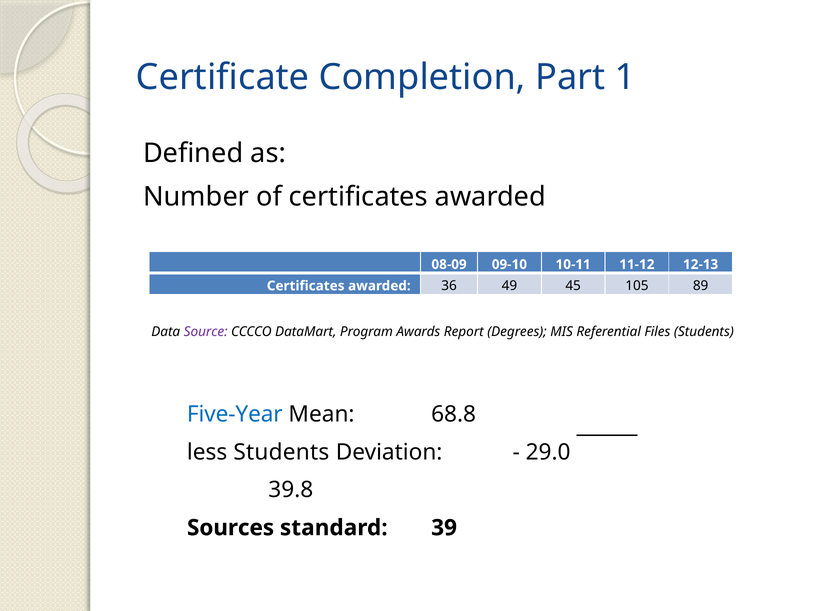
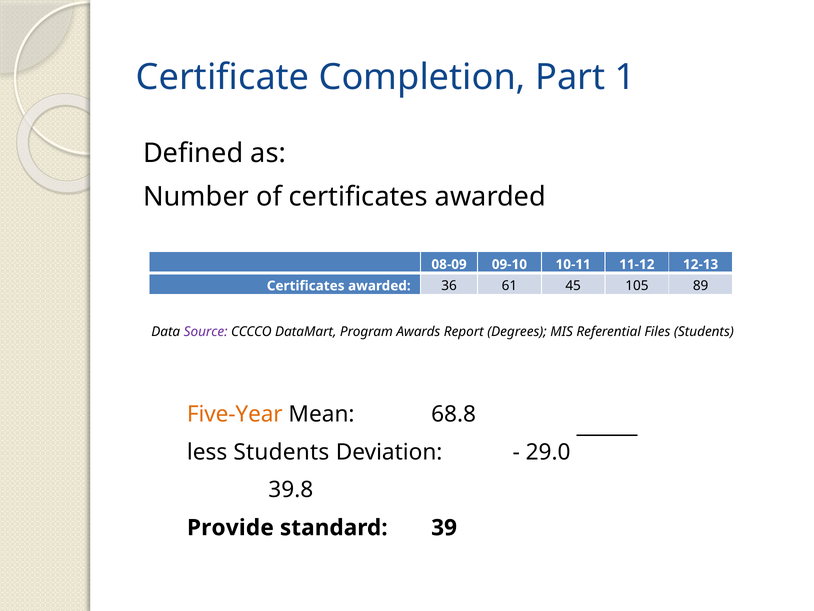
49: 49 -> 61
Five-Year colour: blue -> orange
Sources: Sources -> Provide
